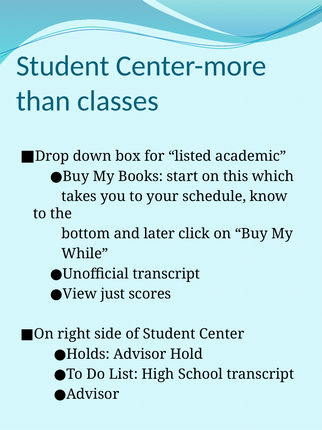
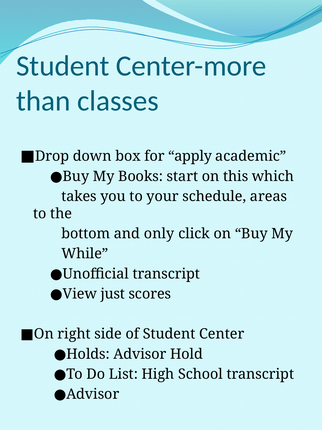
listed: listed -> apply
know: know -> areas
later: later -> only
